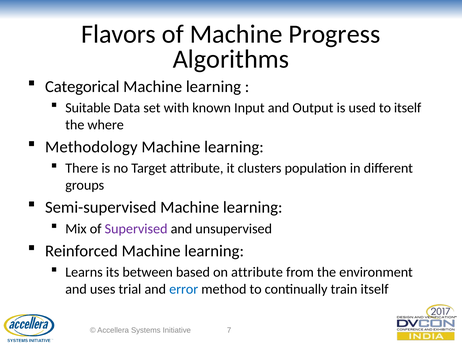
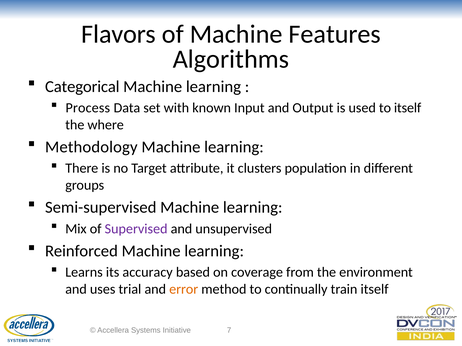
Progress: Progress -> Features
Suitable: Suitable -> Process
between: between -> accuracy
on attribute: attribute -> coverage
error colour: blue -> orange
